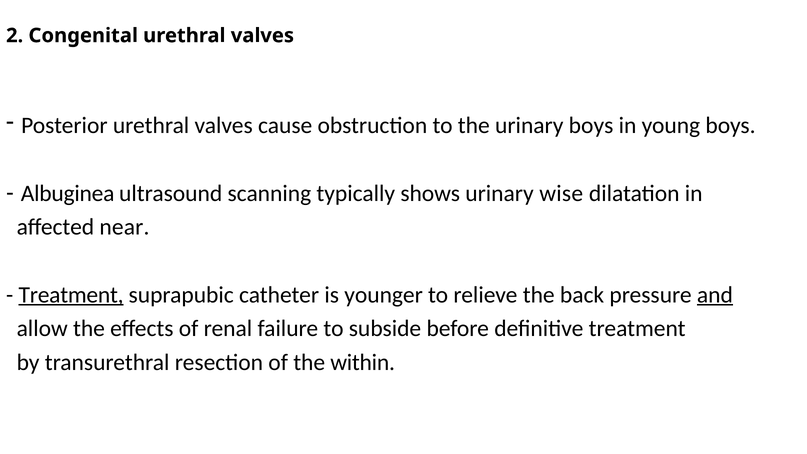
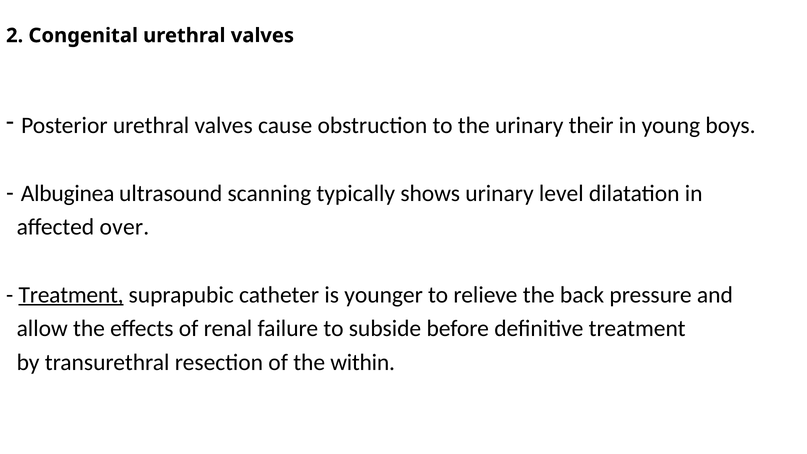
urinary boys: boys -> their
wise: wise -> level
near: near -> over
and underline: present -> none
